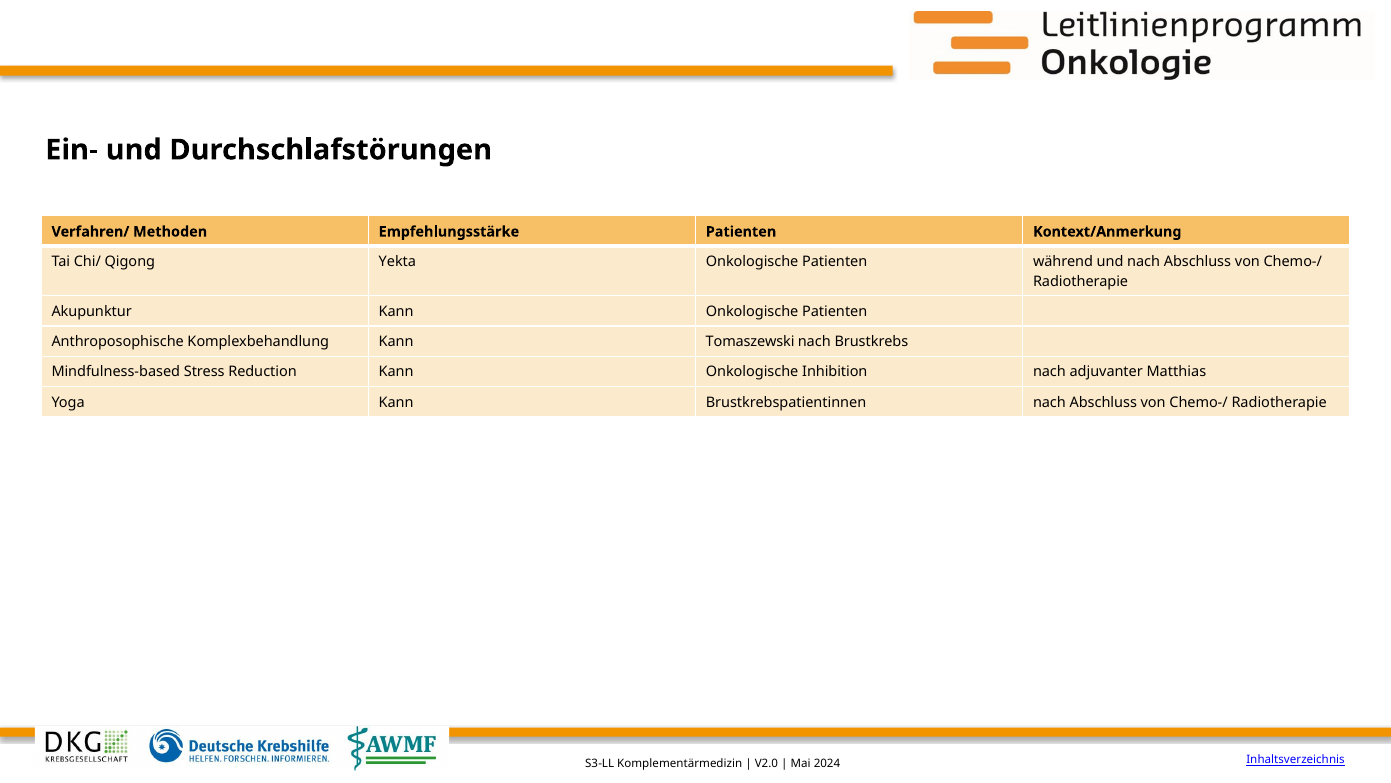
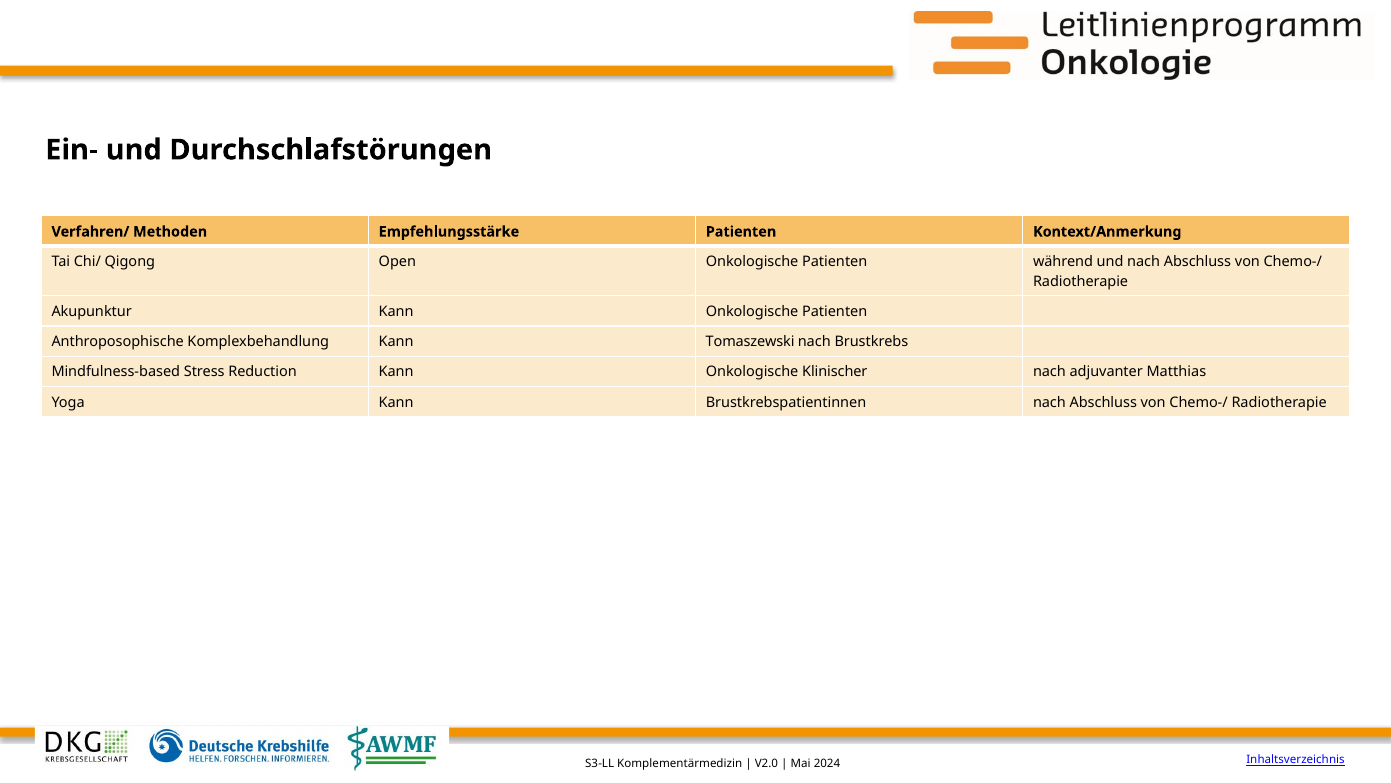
Yekta: Yekta -> Open
Inhibition: Inhibition -> Klinischer
